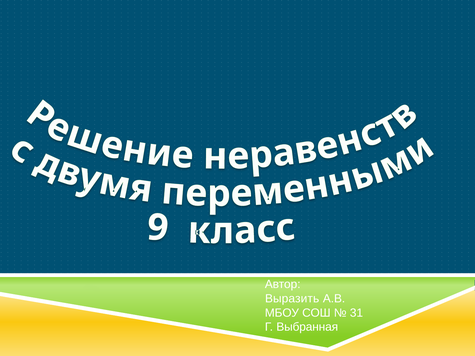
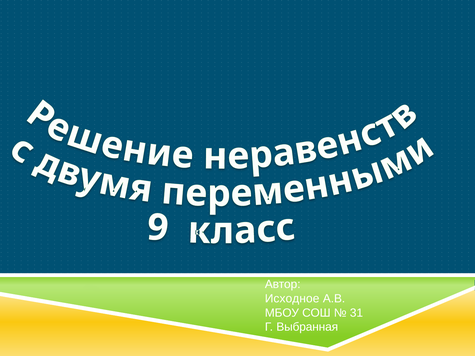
Выразить: Выразить -> Исходное
